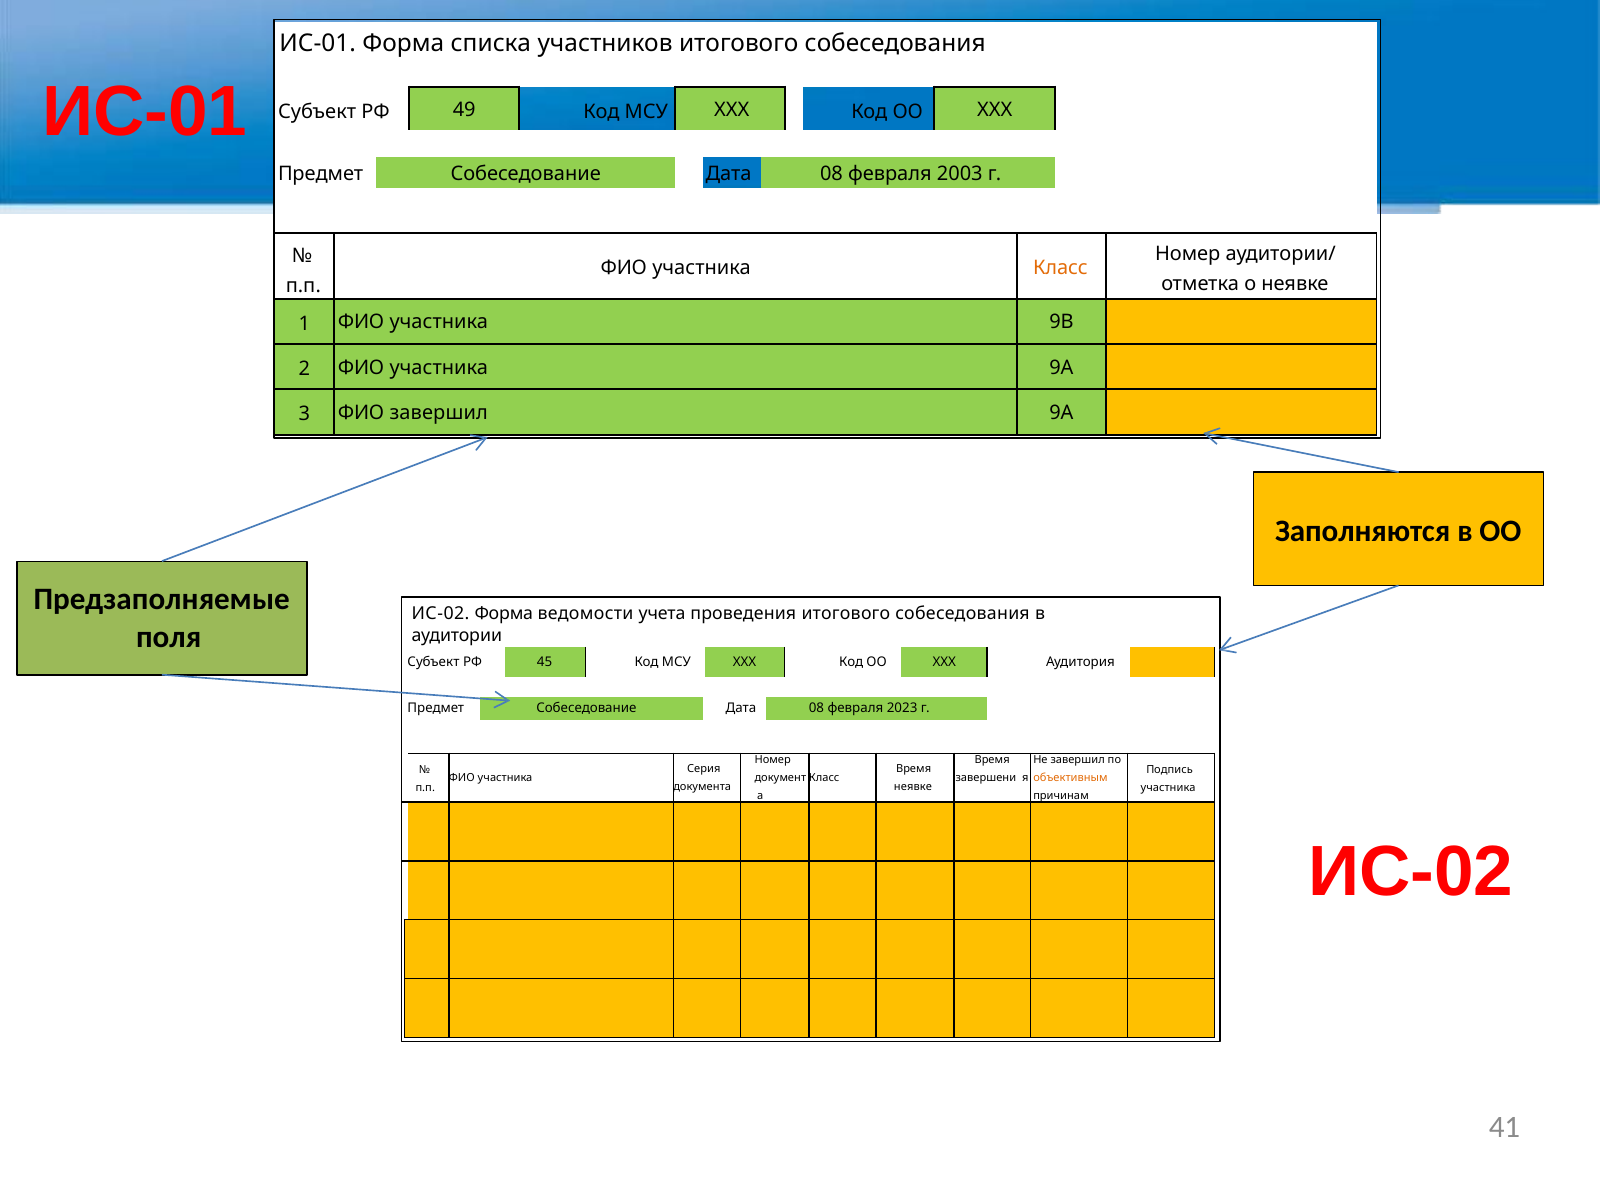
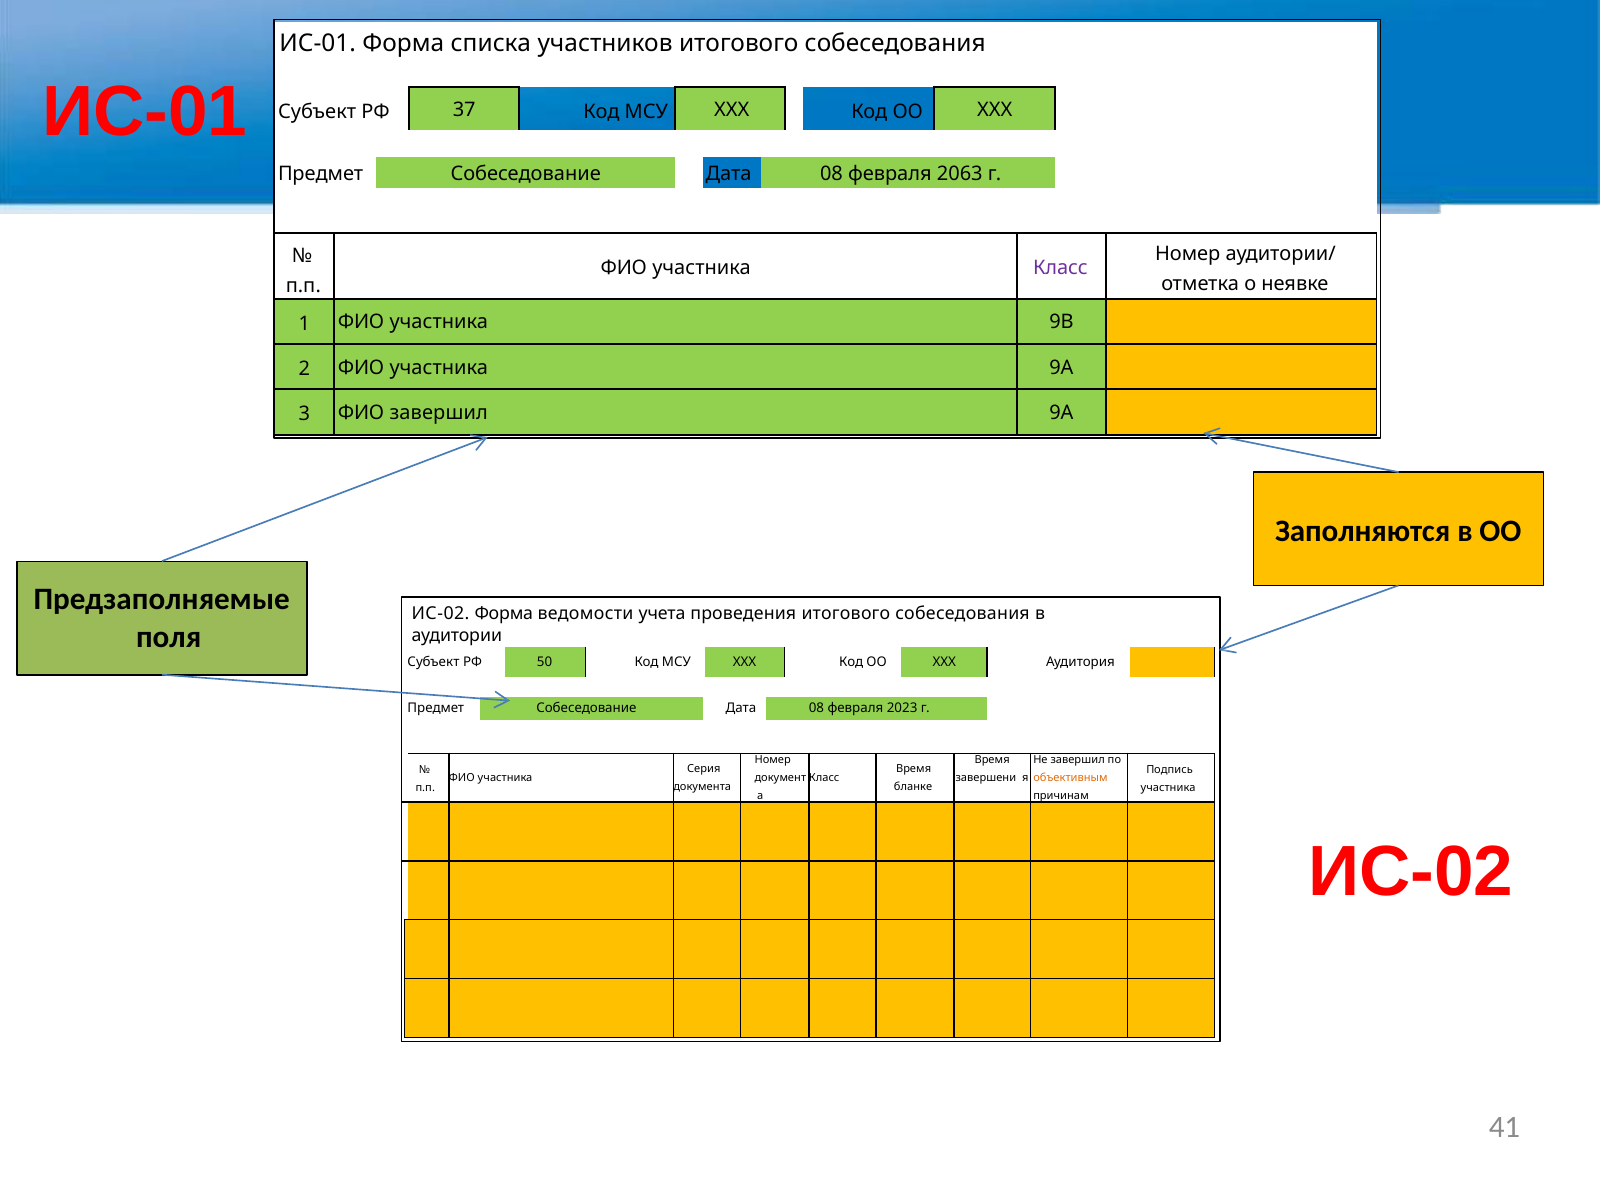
49: 49 -> 37
2003: 2003 -> 2063
Класс at (1060, 268) colour: orange -> purple
45: 45 -> 50
неявке at (913, 786): неявке -> бланке
